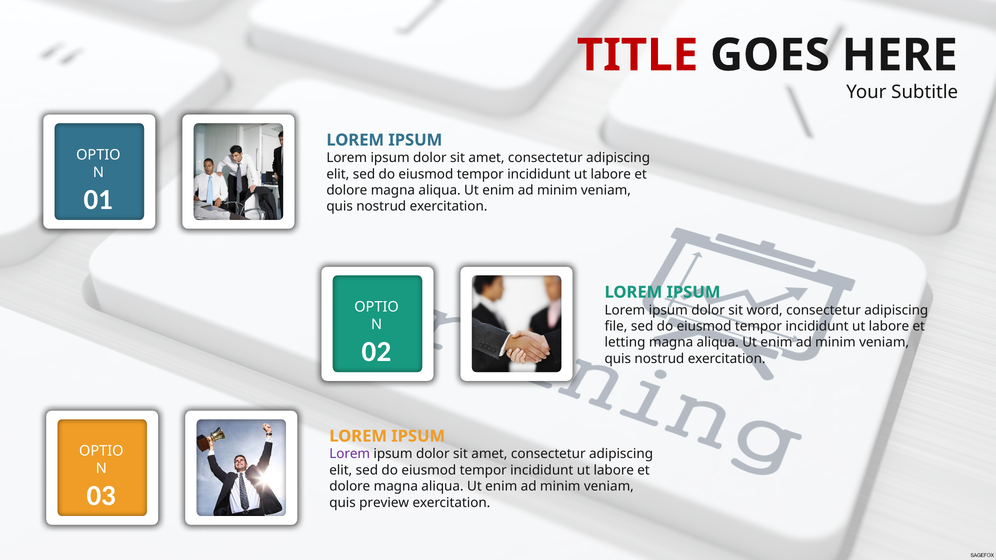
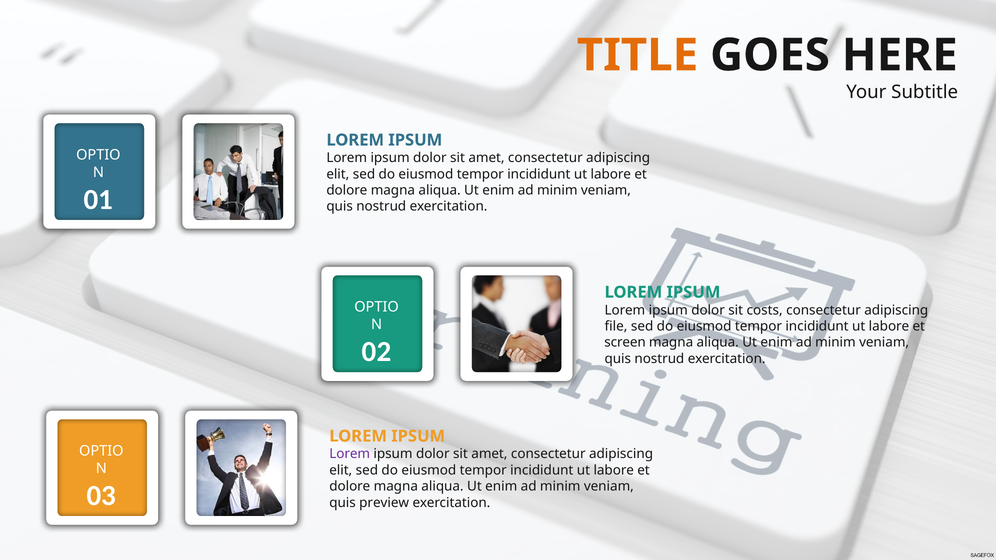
TITLE colour: red -> orange
word: word -> costs
letting: letting -> screen
